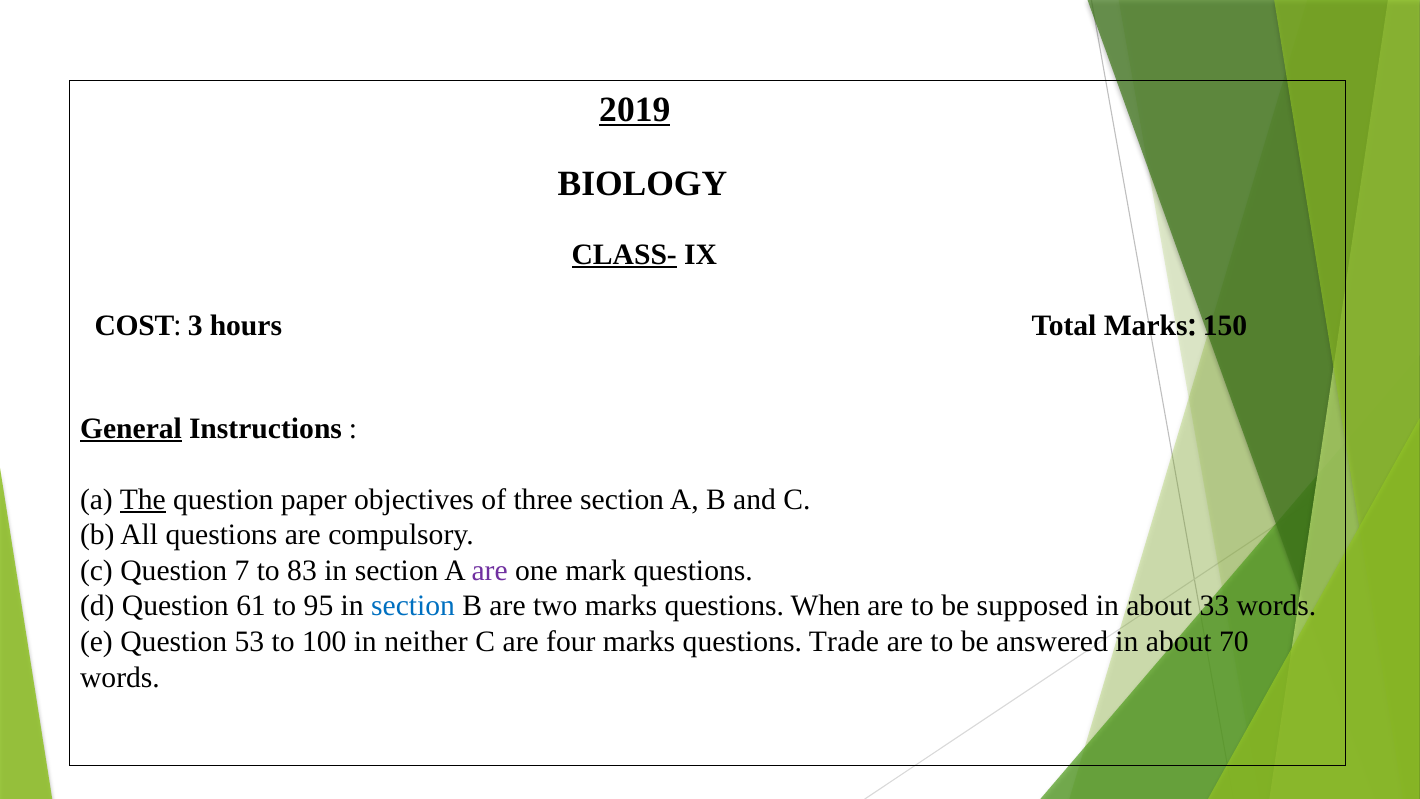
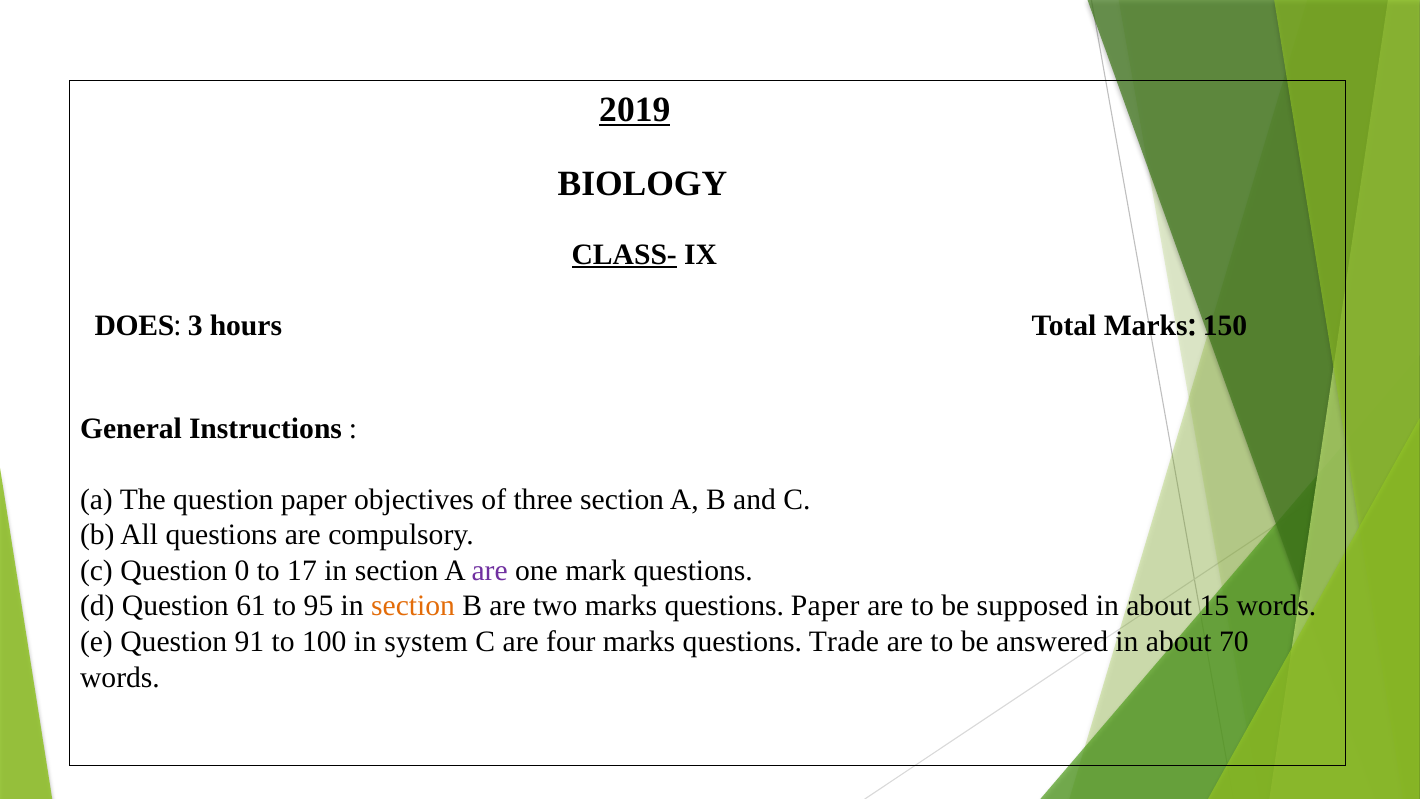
COST: COST -> DOES
General underline: present -> none
The underline: present -> none
7: 7 -> 0
83: 83 -> 17
section at (413, 606) colour: blue -> orange
questions When: When -> Paper
33: 33 -> 15
53: 53 -> 91
neither: neither -> system
